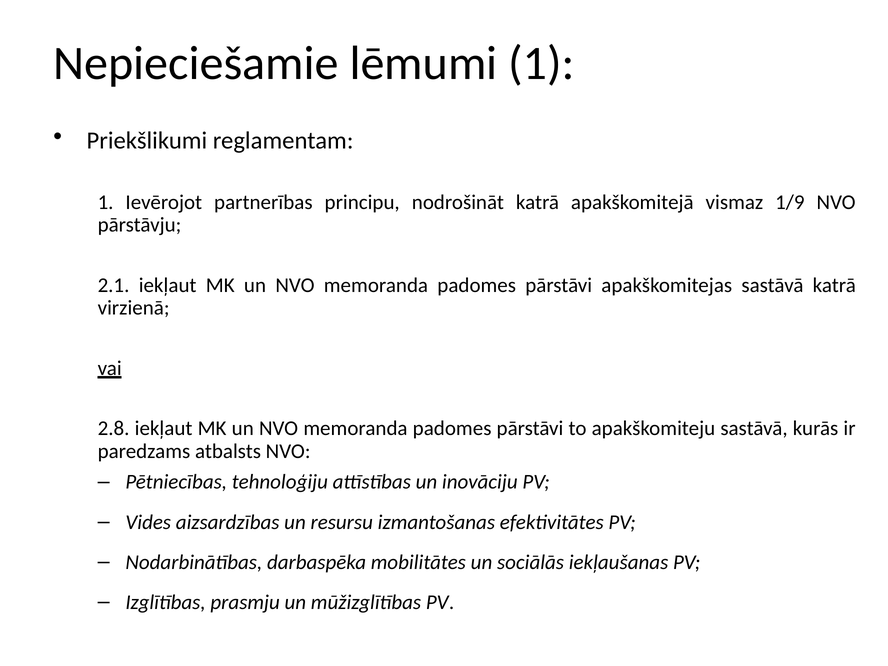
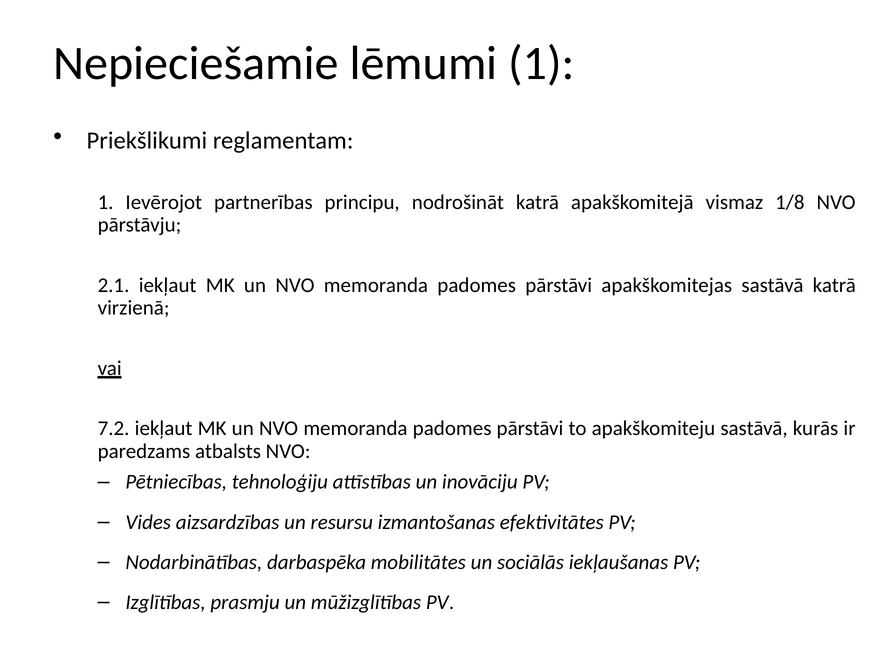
1/9: 1/9 -> 1/8
2.8: 2.8 -> 7.2
